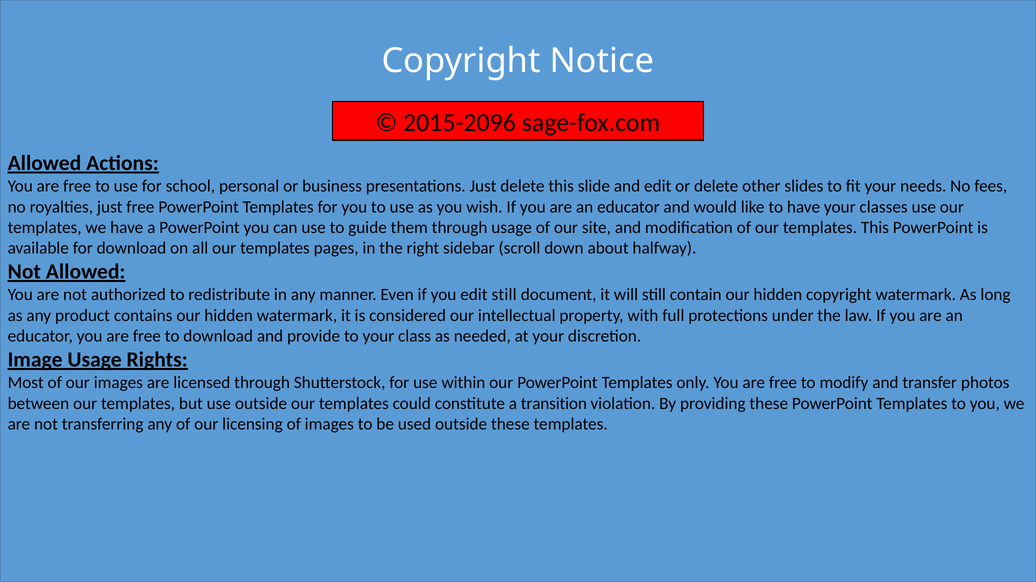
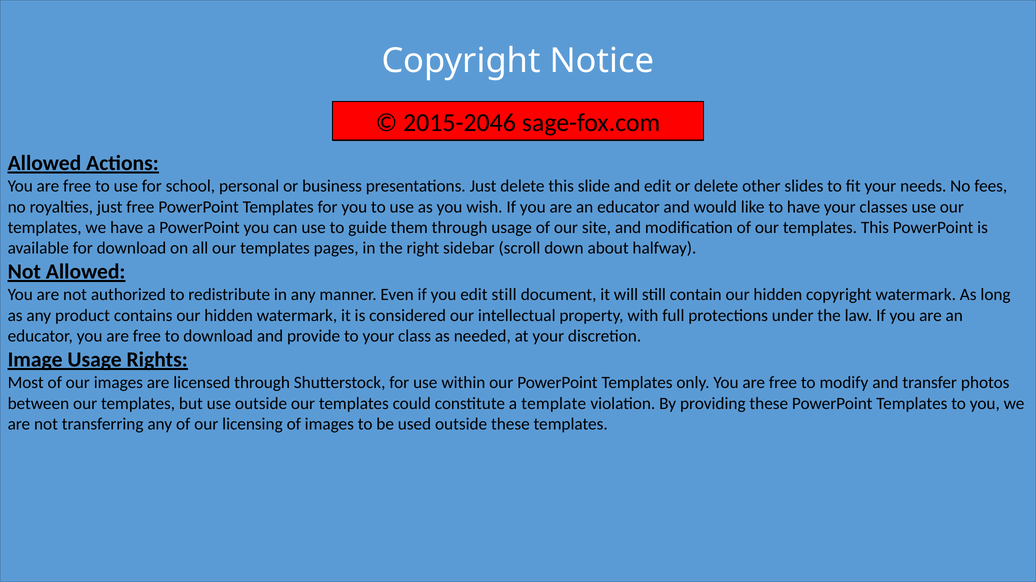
2015-2096: 2015-2096 -> 2015-2046
transition: transition -> template
